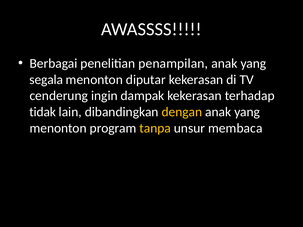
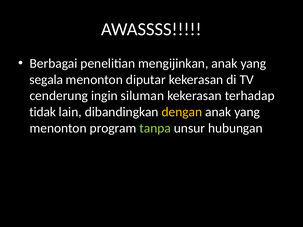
penampilan: penampilan -> mengijinkan
dampak: dampak -> siluman
tanpa colour: yellow -> light green
membaca: membaca -> hubungan
